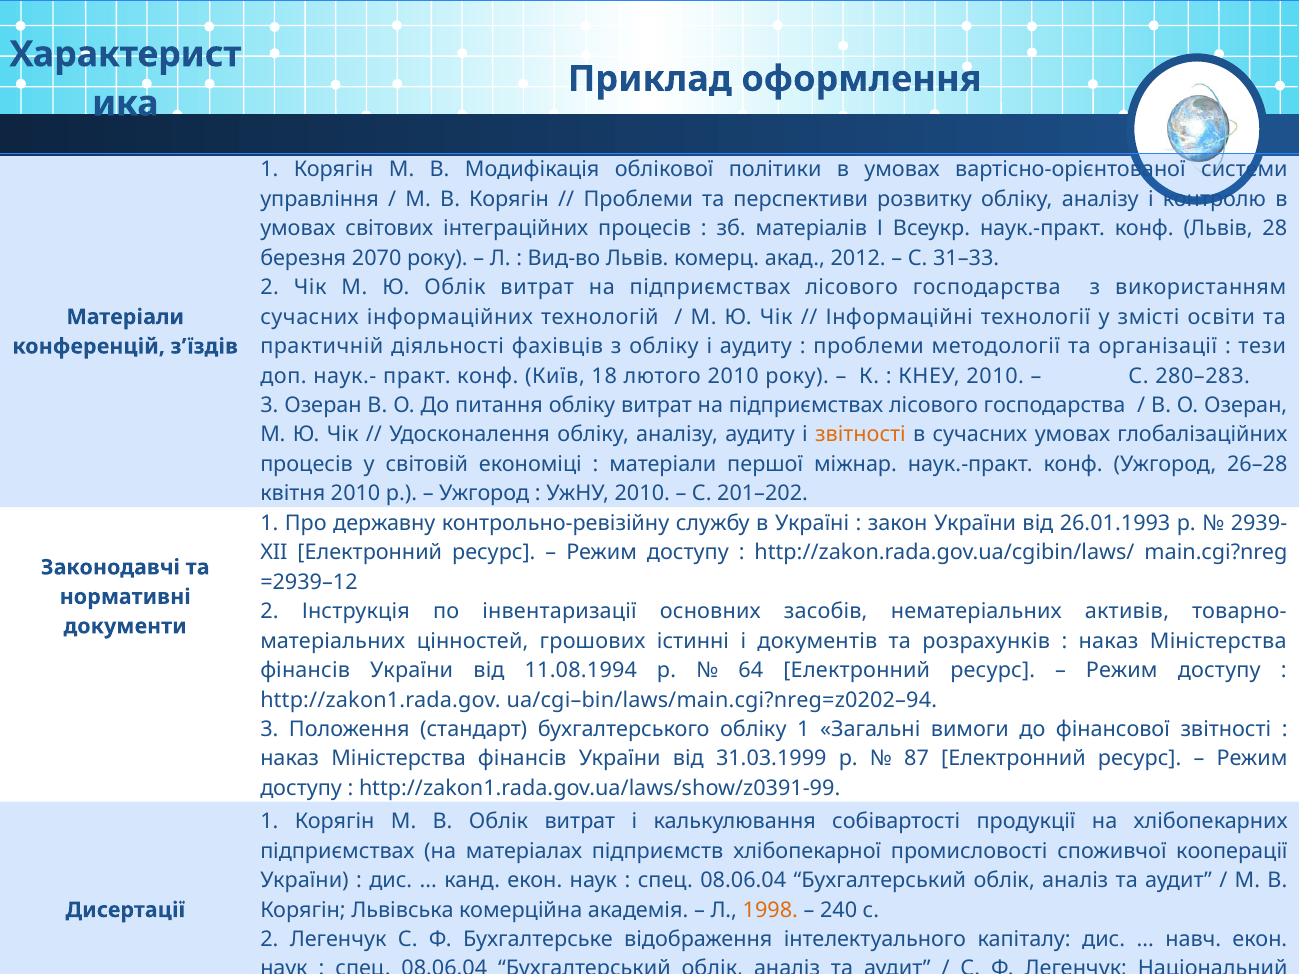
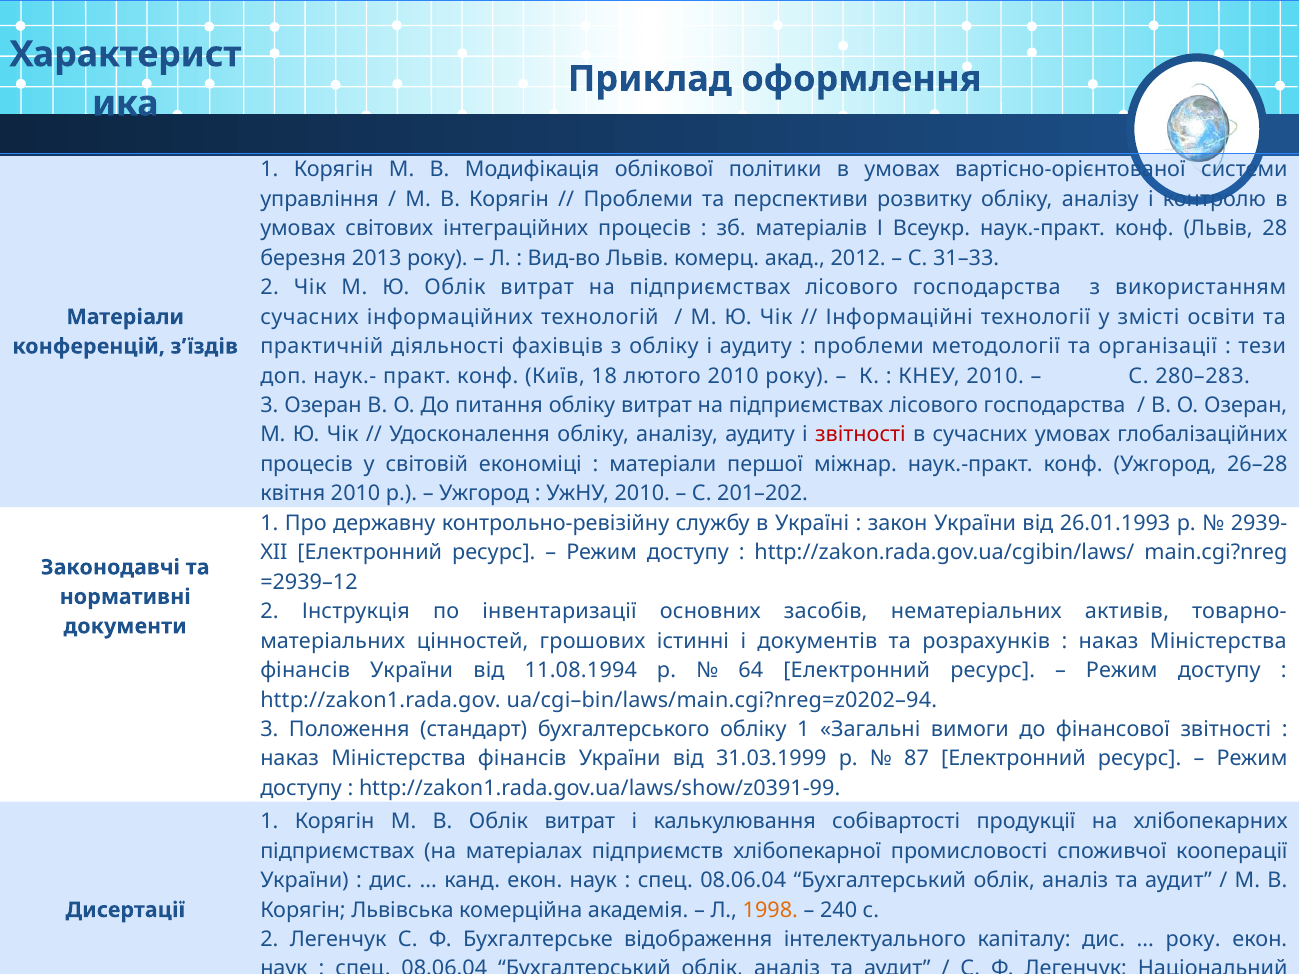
2070: 2070 -> 2013
звітності at (860, 435) colour: orange -> red
навч at (1193, 940): навч -> року
